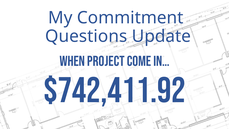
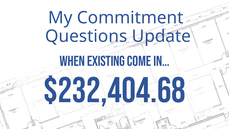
Project: Project -> Existing
$742,411.92: $742,411.92 -> $232,404.68
